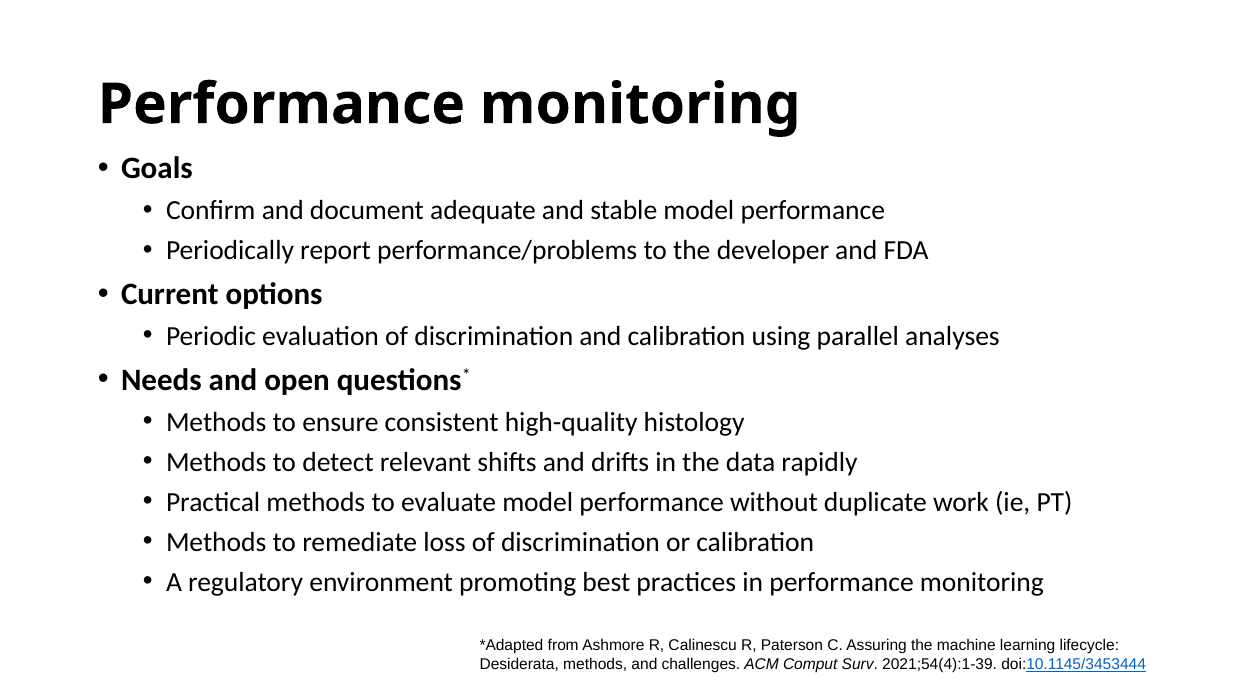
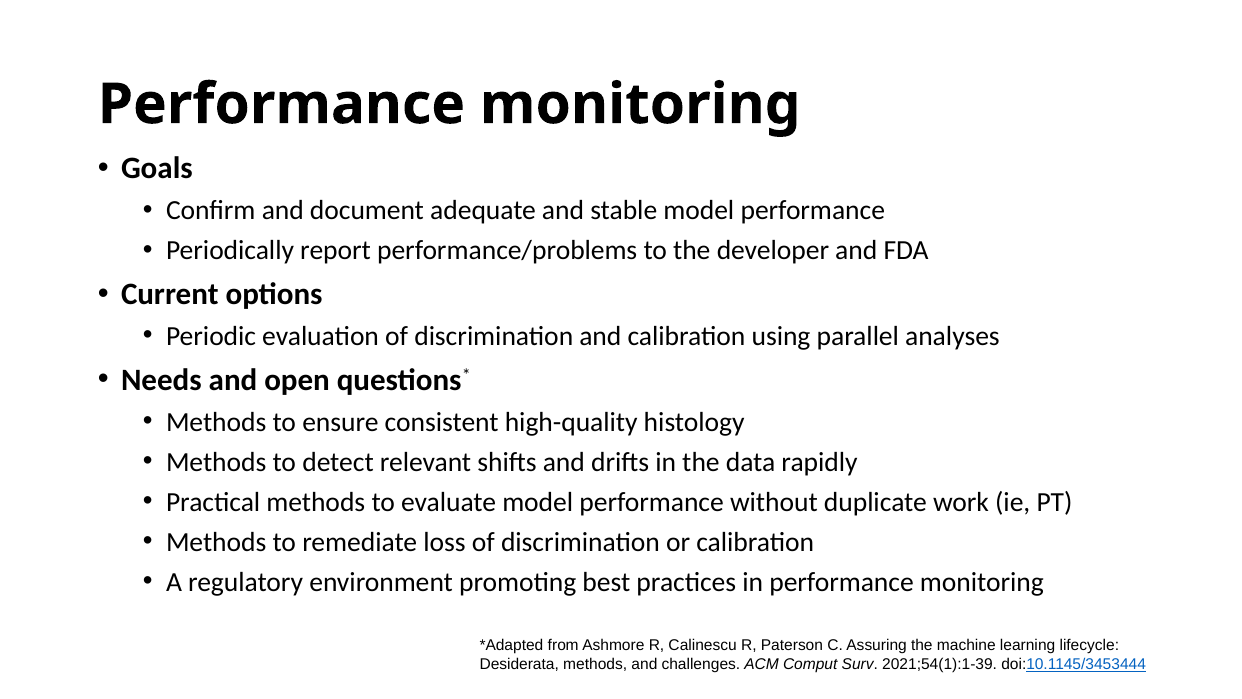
2021;54(4):1-39: 2021;54(4):1-39 -> 2021;54(1):1-39
